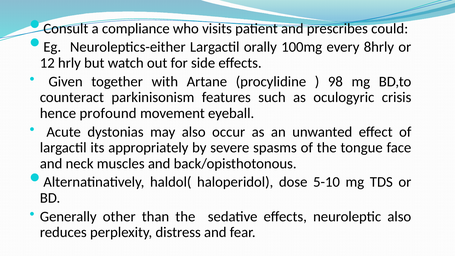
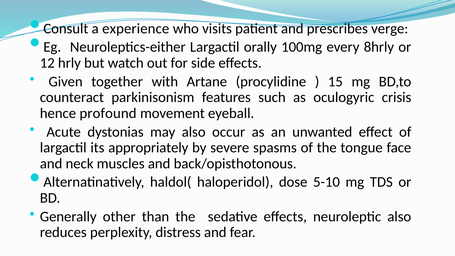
compliance: compliance -> experience
could: could -> verge
98: 98 -> 15
